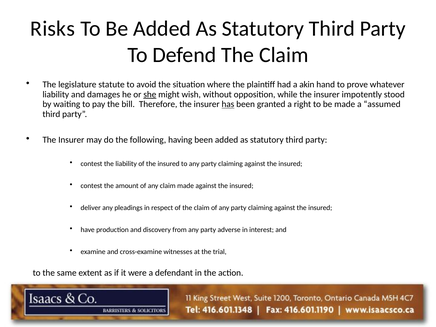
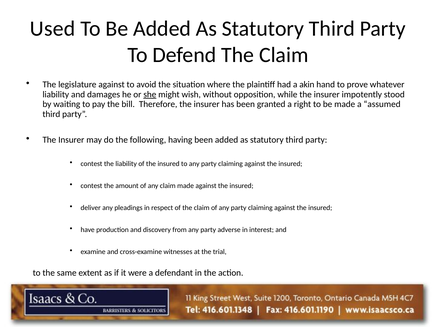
Risks: Risks -> Used
legislature statute: statute -> against
has underline: present -> none
